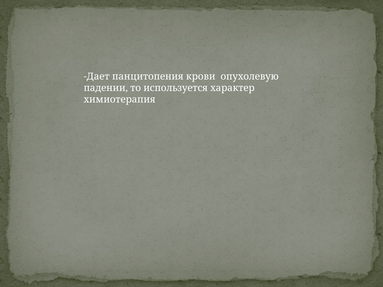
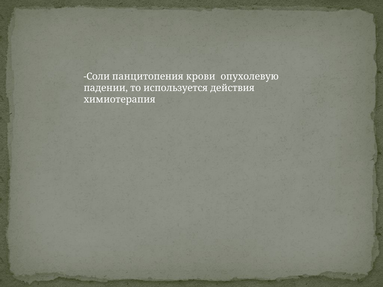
Дает: Дает -> Соли
характер: характер -> действия
